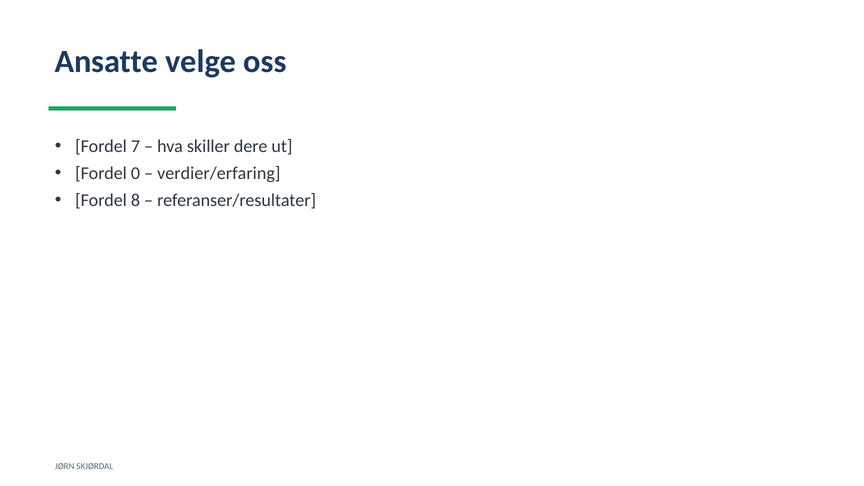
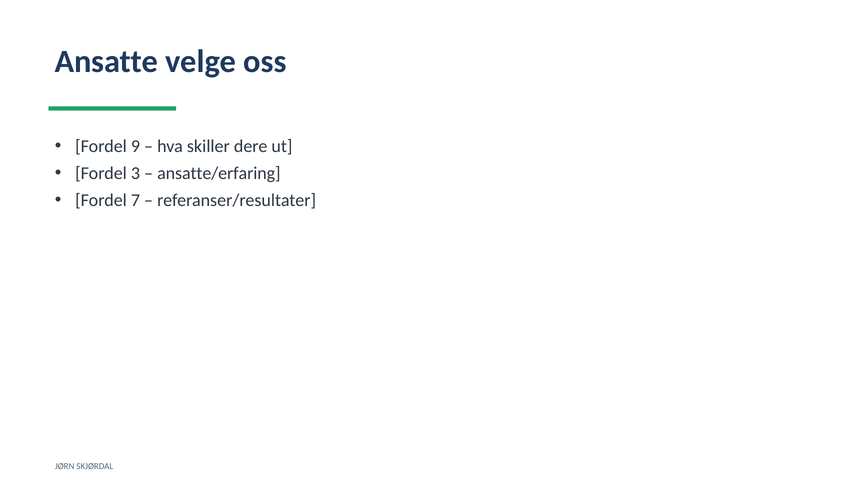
7: 7 -> 9
0: 0 -> 3
verdier/erfaring: verdier/erfaring -> ansatte/erfaring
8: 8 -> 7
